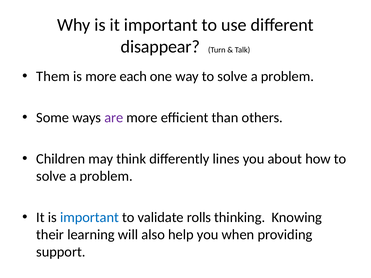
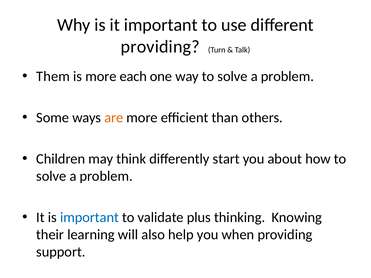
disappear at (160, 47): disappear -> providing
are colour: purple -> orange
lines: lines -> start
rolls: rolls -> plus
